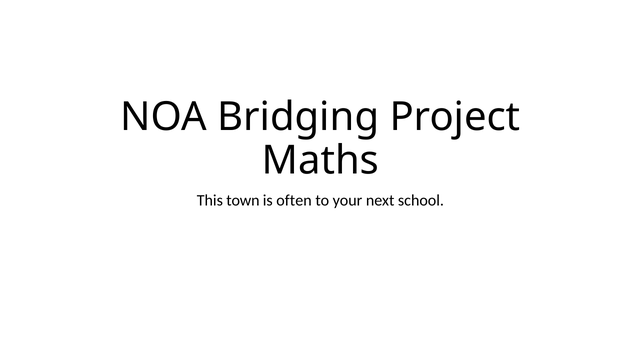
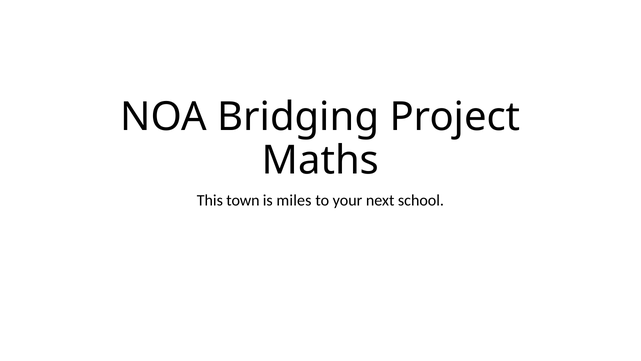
often: often -> miles
